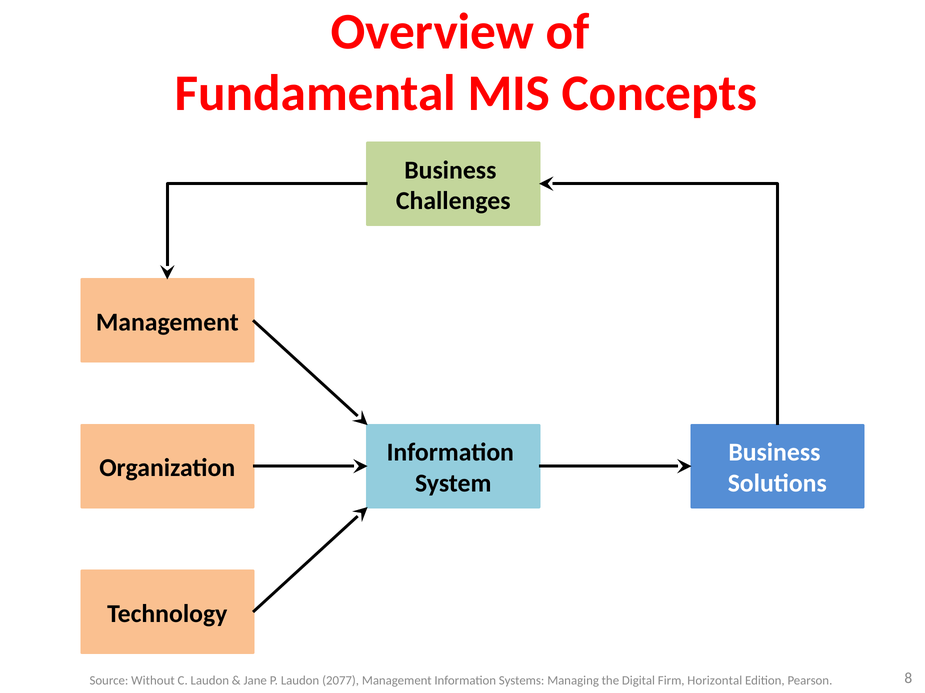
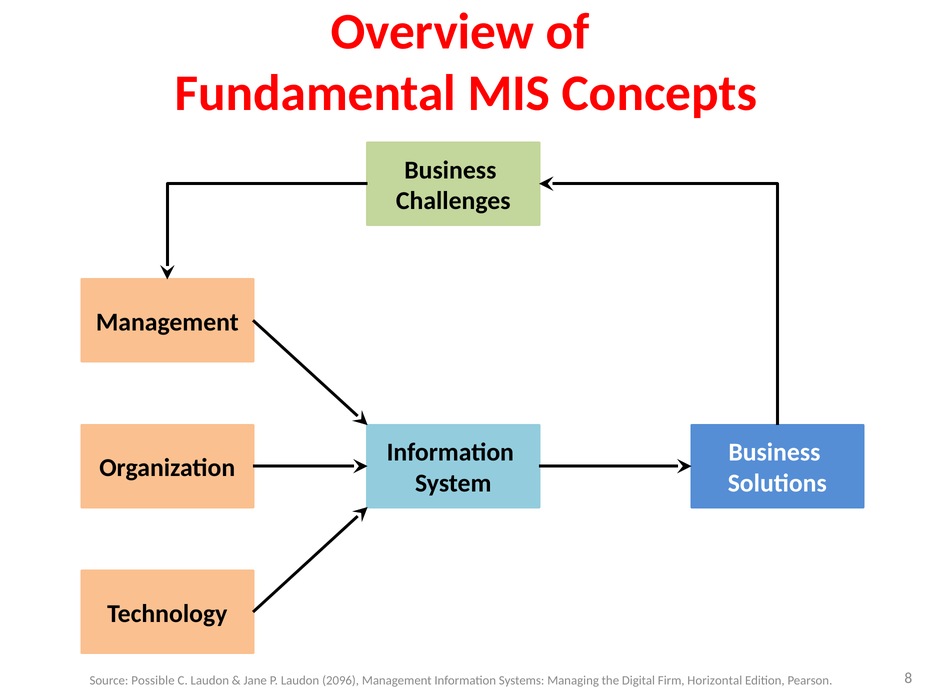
Without: Without -> Possible
2077: 2077 -> 2096
